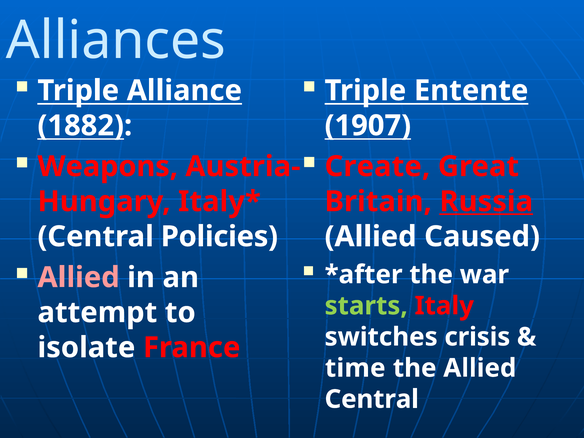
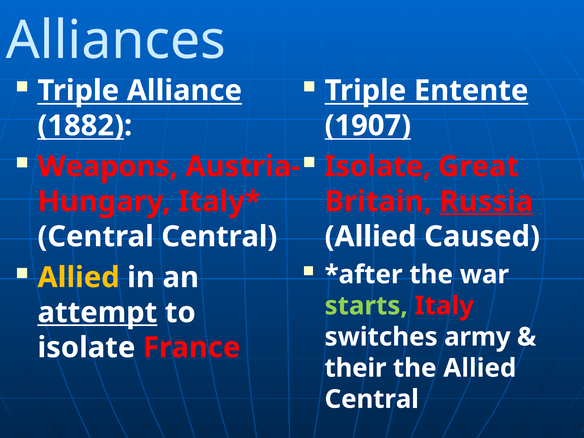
Create at (377, 167): Create -> Isolate
Central Policies: Policies -> Central
Allied at (79, 277) colour: pink -> yellow
attempt underline: none -> present
crisis: crisis -> army
time: time -> their
